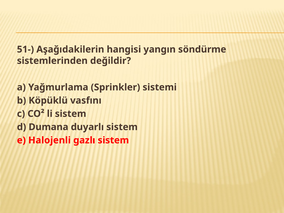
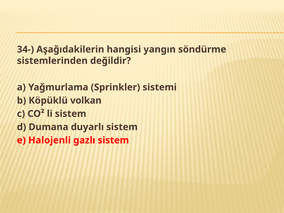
51-: 51- -> 34-
vasfını: vasfını -> volkan
